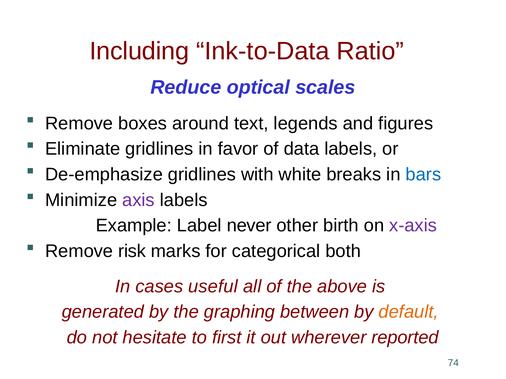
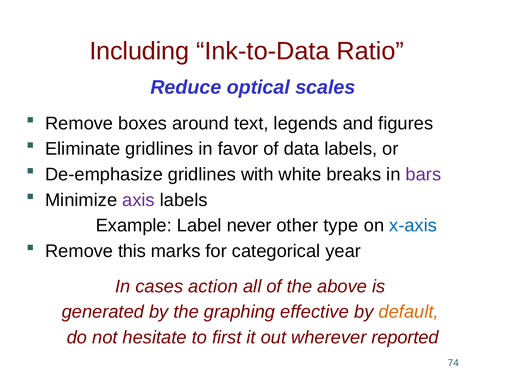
bars colour: blue -> purple
birth: birth -> type
x-axis colour: purple -> blue
risk: risk -> this
both: both -> year
useful: useful -> action
between: between -> effective
